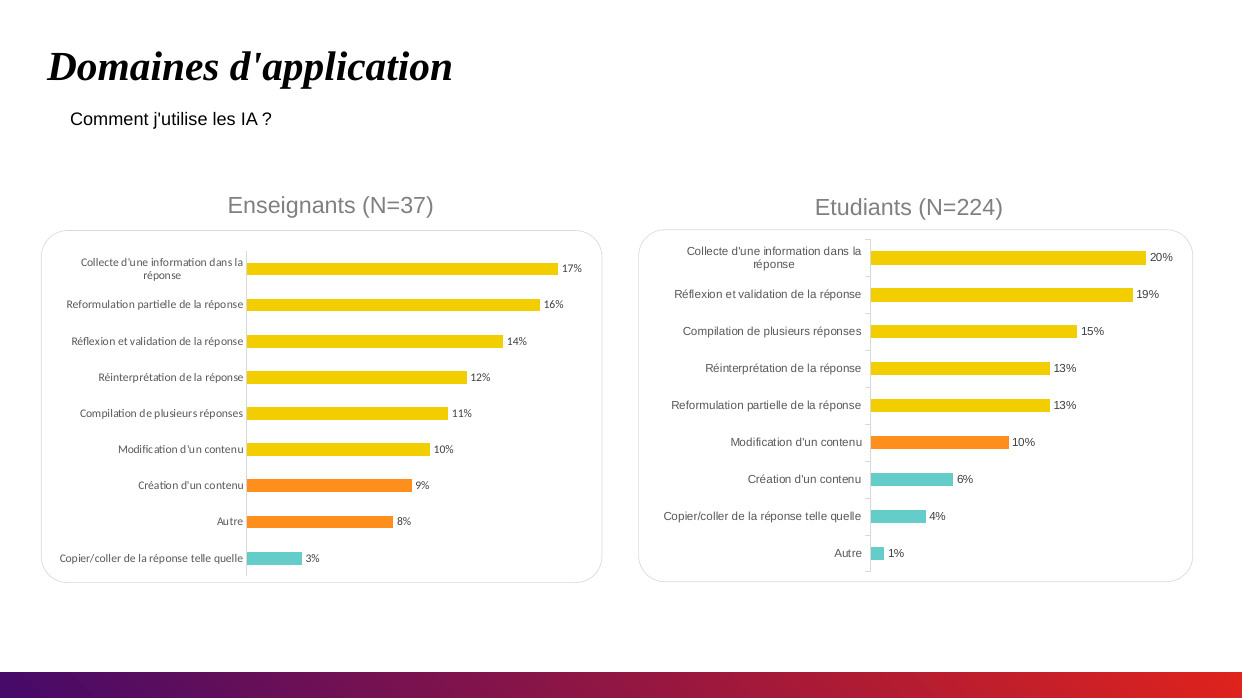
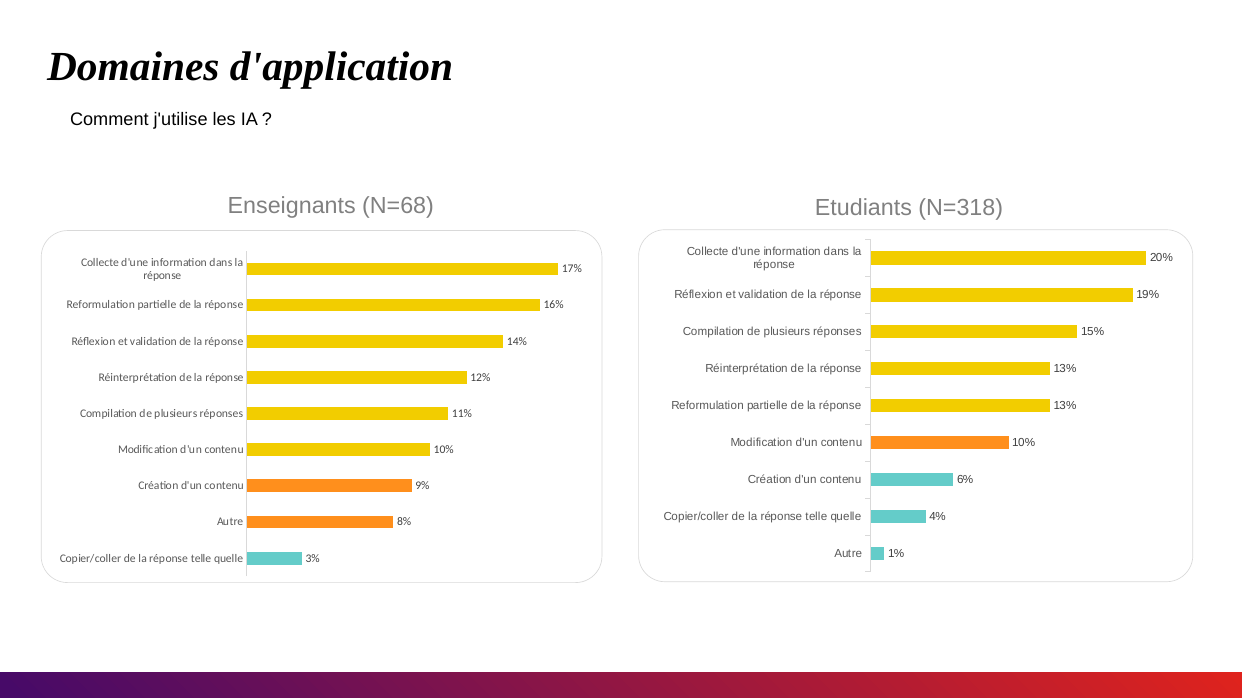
N=37: N=37 -> N=68
N=224: N=224 -> N=318
